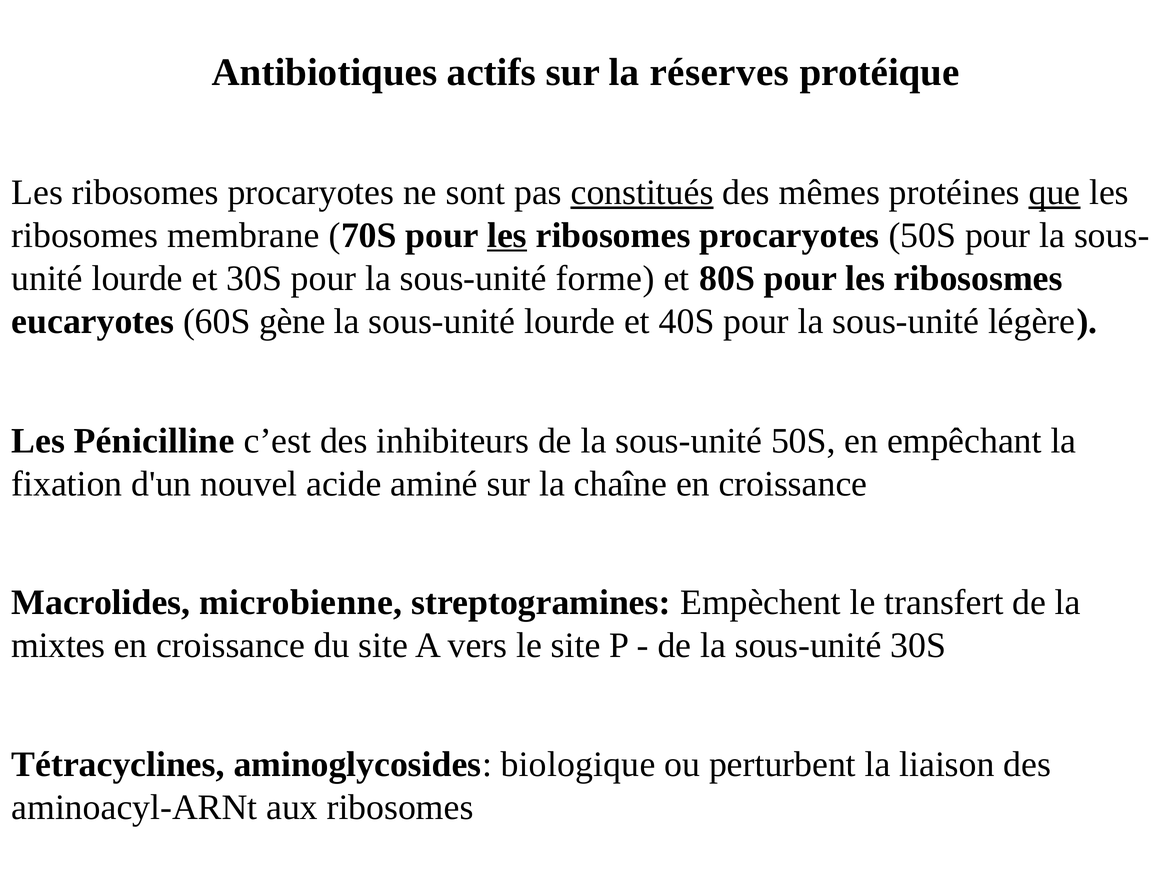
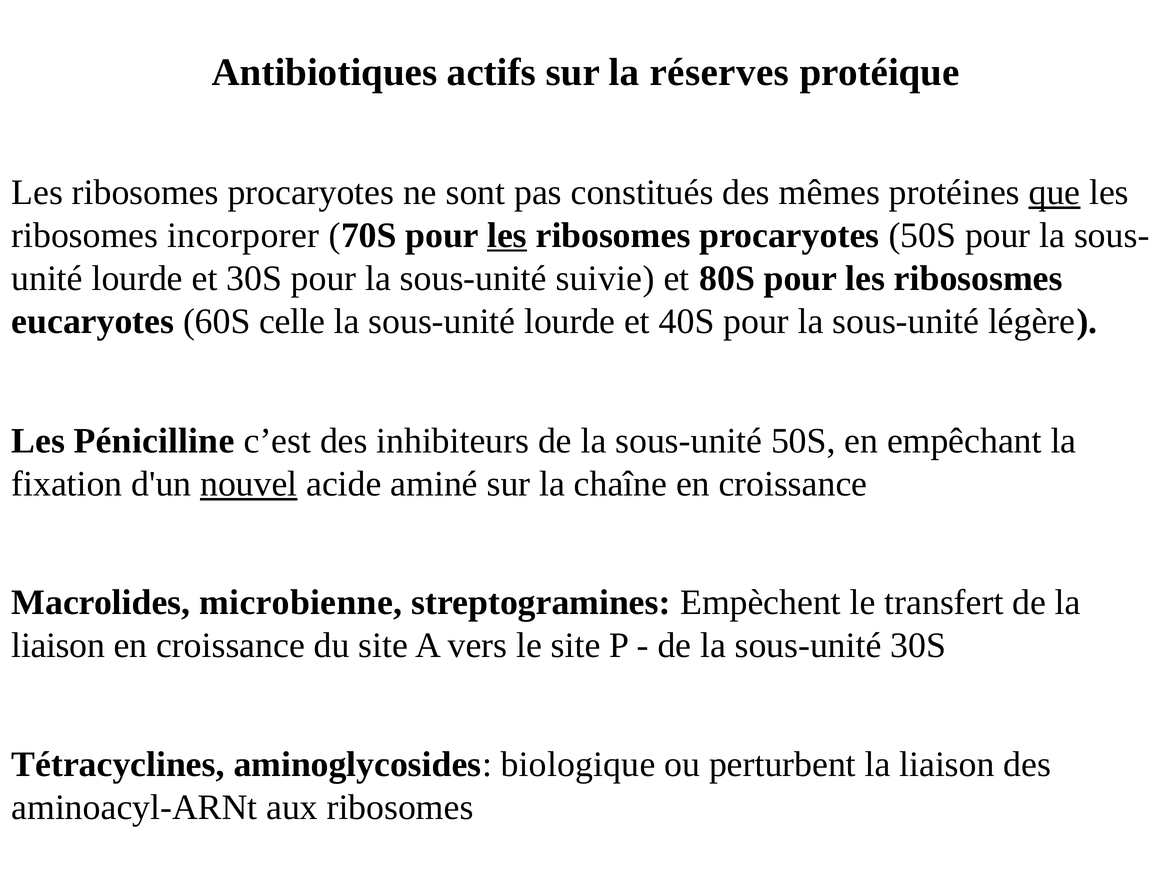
constitués underline: present -> none
membrane: membrane -> incorporer
forme: forme -> suivie
gène: gène -> celle
nouvel underline: none -> present
mixtes at (58, 646): mixtes -> liaison
